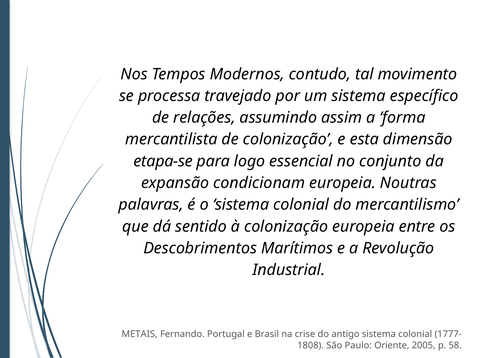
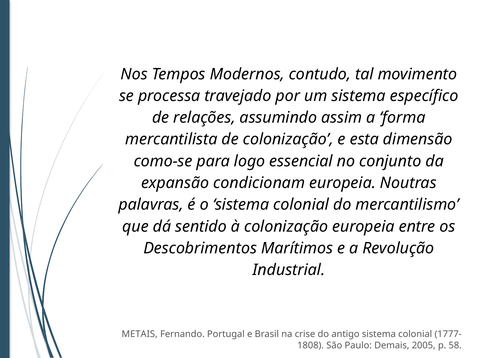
etapa-se: etapa-se -> como-se
Oriente: Oriente -> Demais
